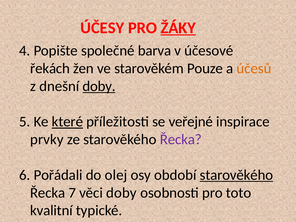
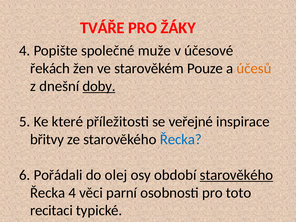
ÚČESY: ÚČESY -> TVÁŘE
ŽÁKY underline: present -> none
barva: barva -> muže
které underline: present -> none
prvky: prvky -> břitvy
Řecka at (181, 139) colour: purple -> blue
Řecka 7: 7 -> 4
věci doby: doby -> parní
kvalitní: kvalitní -> recitaci
